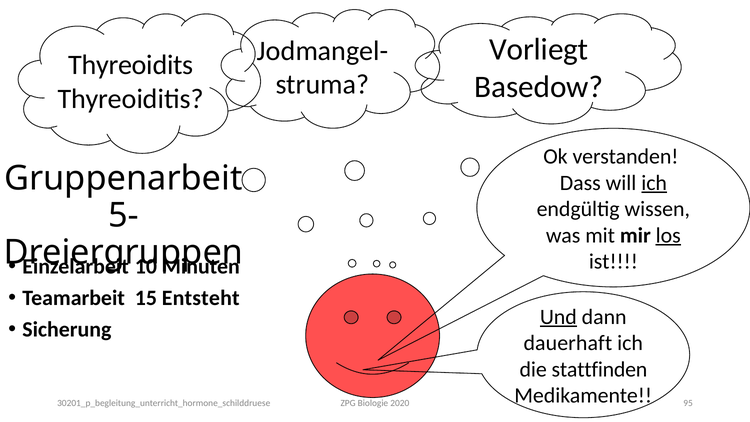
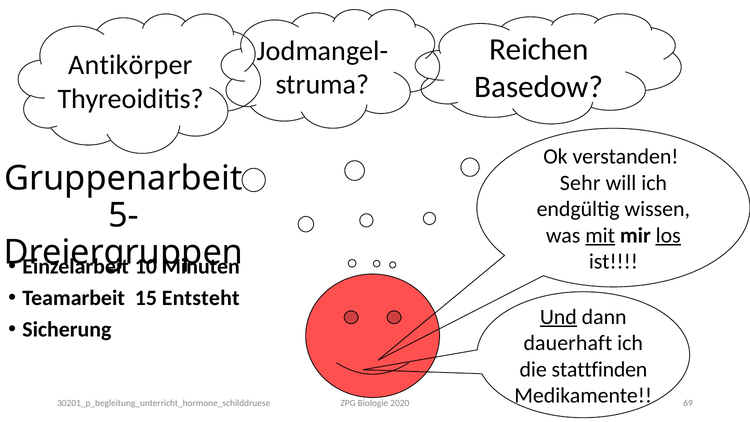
Vorliegt: Vorliegt -> Reichen
Thyreoidits: Thyreoidits -> Antikörper
Dass: Dass -> Sehr
ich at (654, 183) underline: present -> none
mit underline: none -> present
95: 95 -> 69
